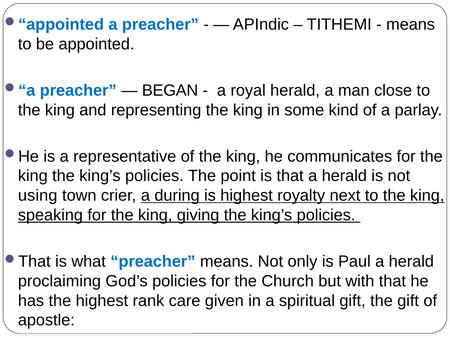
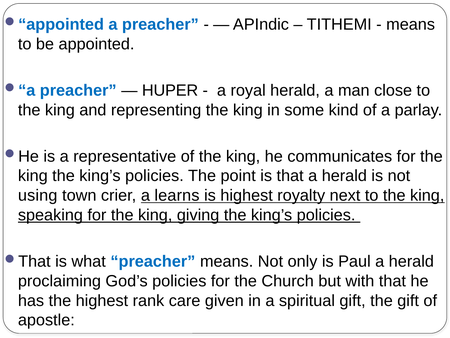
BEGAN: BEGAN -> HUPER
during: during -> learns
